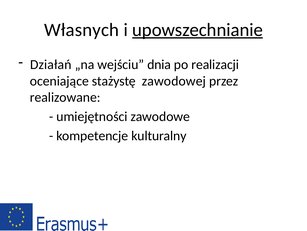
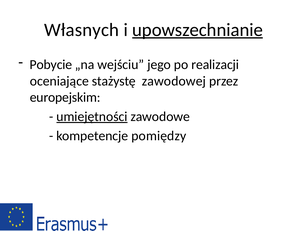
Działań: Działań -> Pobycie
dnia: dnia -> jego
realizowane: realizowane -> europejskim
umiejętności underline: none -> present
kulturalny: kulturalny -> pomiędzy
